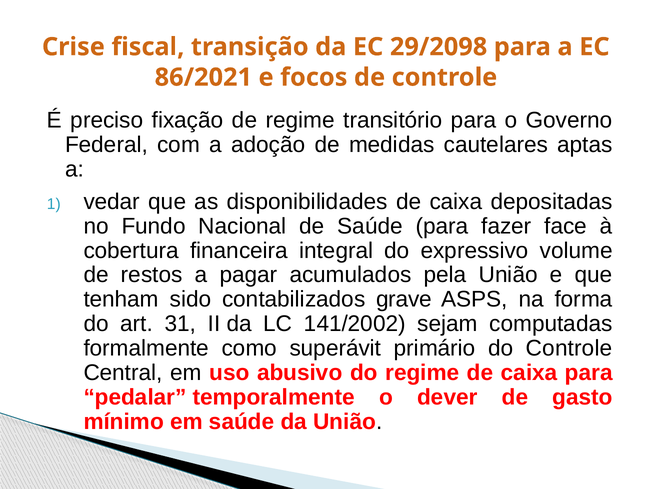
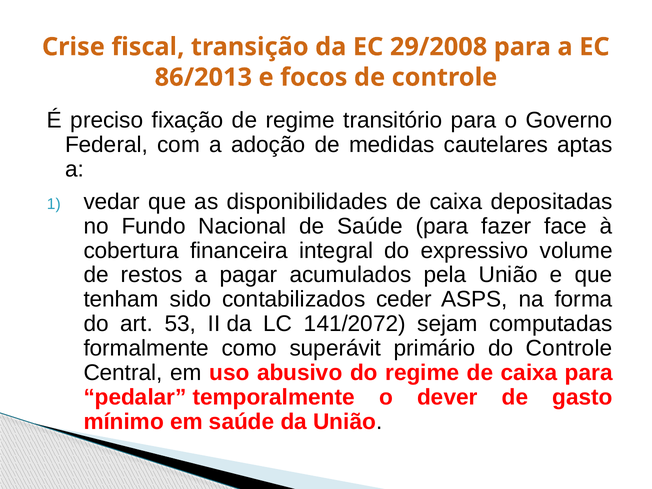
29/2098: 29/2098 -> 29/2008
86/2021: 86/2021 -> 86/2013
grave: grave -> ceder
31: 31 -> 53
141/2002: 141/2002 -> 141/2072
